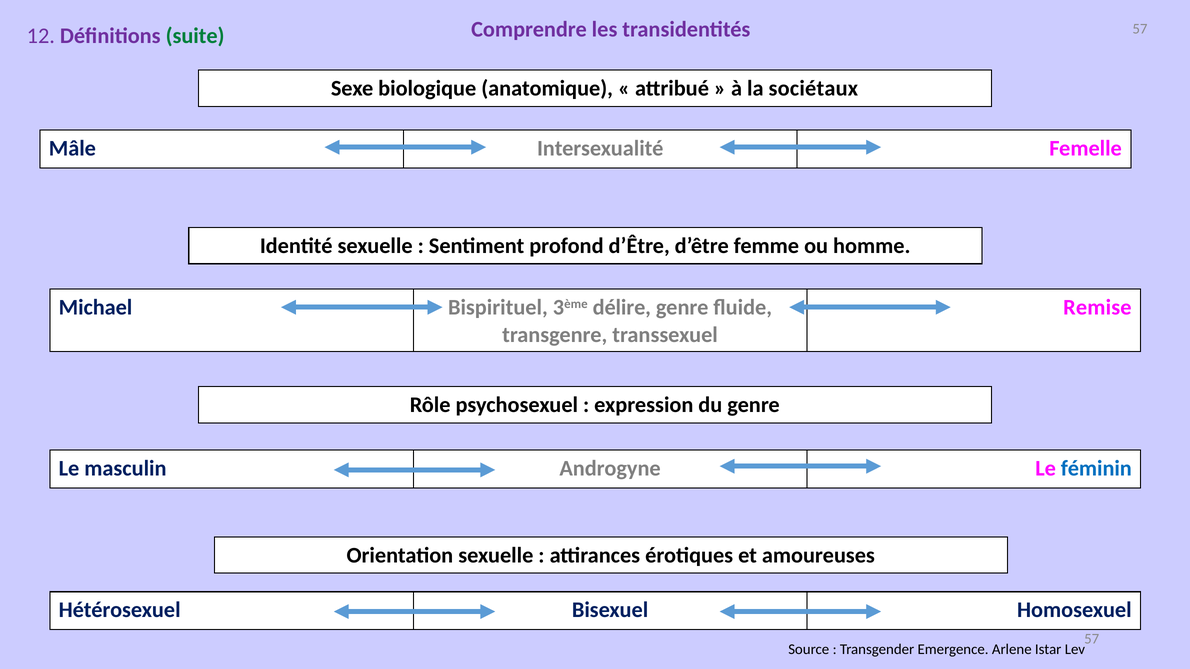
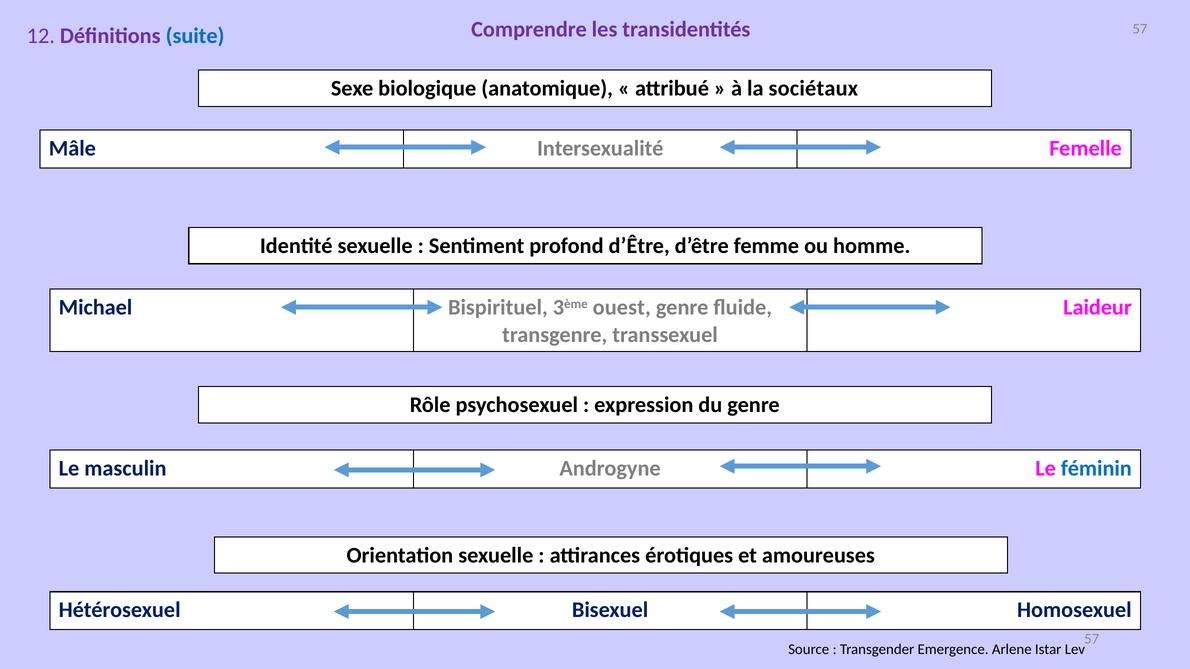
suite colour: green -> blue
délire: délire -> ouest
Remise: Remise -> Laideur
